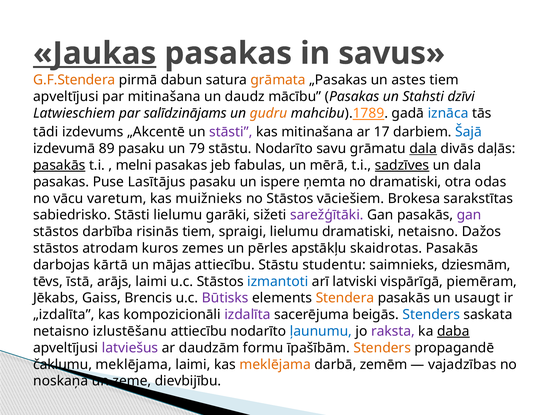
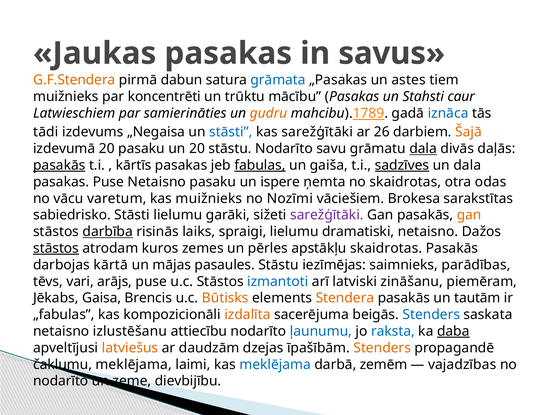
Jaukas underline: present -> none
grāmata colour: orange -> blue
apveltījusi at (66, 97): apveltījusi -> muižnieks
par mitinašana: mitinašana -> koncentrēti
daudz: daudz -> trūktu
dzīvi: dzīvi -> caur
salīdzinājams: salīdzinājams -> samierināties
„Akcentē: „Akcentē -> „Negaisa
stāsti at (231, 132) colour: purple -> blue
kas mitinašana: mitinašana -> sarežģītāki
17: 17 -> 26
Šajā colour: blue -> orange
izdevumā 89: 89 -> 20
un 79: 79 -> 20
melni: melni -> kārtīs
fabulas underline: none -> present
mērā: mērā -> gaiša
Puse Lasītājus: Lasītājus -> Netaisno
no dramatiski: dramatiski -> skaidrotas
no Stāstos: Stāstos -> Nozīmi
gan at (469, 215) colour: purple -> orange
darbība underline: none -> present
risinās tiem: tiem -> laiks
stāstos at (56, 248) underline: none -> present
mājas attiecību: attiecību -> pasaules
studentu: studentu -> iezīmējas
dziesmām: dziesmām -> parādības
īstā: īstā -> vari
arājs laimi: laimi -> puse
vispārīgā: vispārīgā -> zināšanu
Gaiss: Gaiss -> Gaisa
Būtisks colour: purple -> orange
usaugt: usaugt -> tautām
„izdalīta: „izdalīta -> „fabulas
izdalīta colour: purple -> orange
raksta colour: purple -> blue
latviešus colour: purple -> orange
formu: formu -> dzejas
meklējama at (275, 364) colour: orange -> blue
noskaņa at (61, 381): noskaņa -> nodarīto
